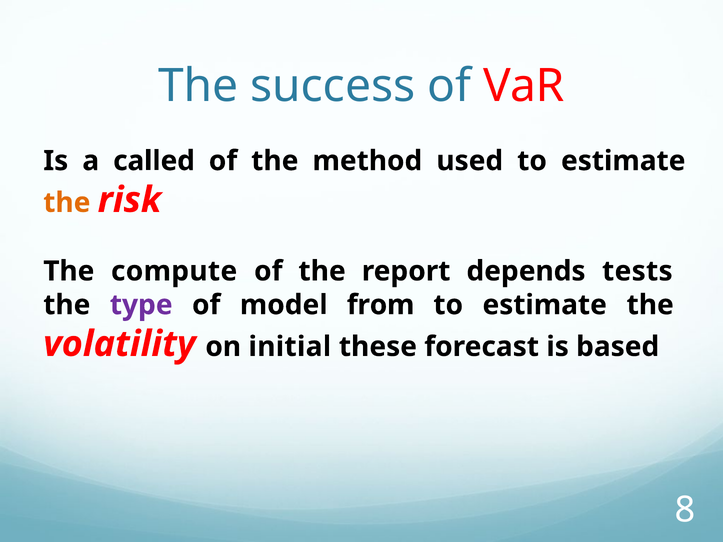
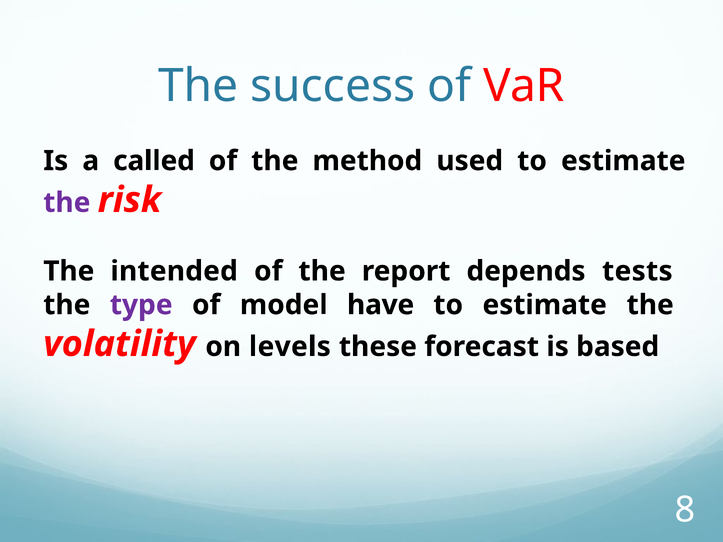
the at (67, 203) colour: orange -> purple
compute: compute -> intended
from: from -> have
initial: initial -> levels
